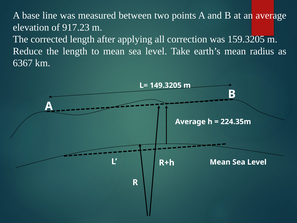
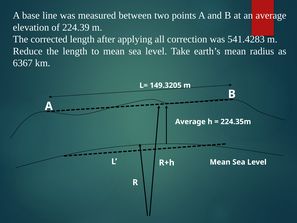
917.23: 917.23 -> 224.39
159.3205: 159.3205 -> 541.4283
